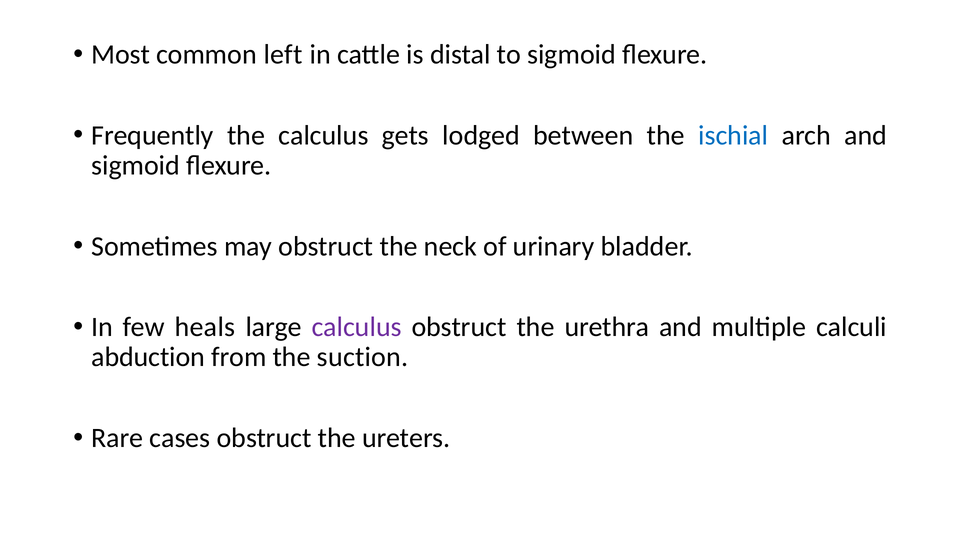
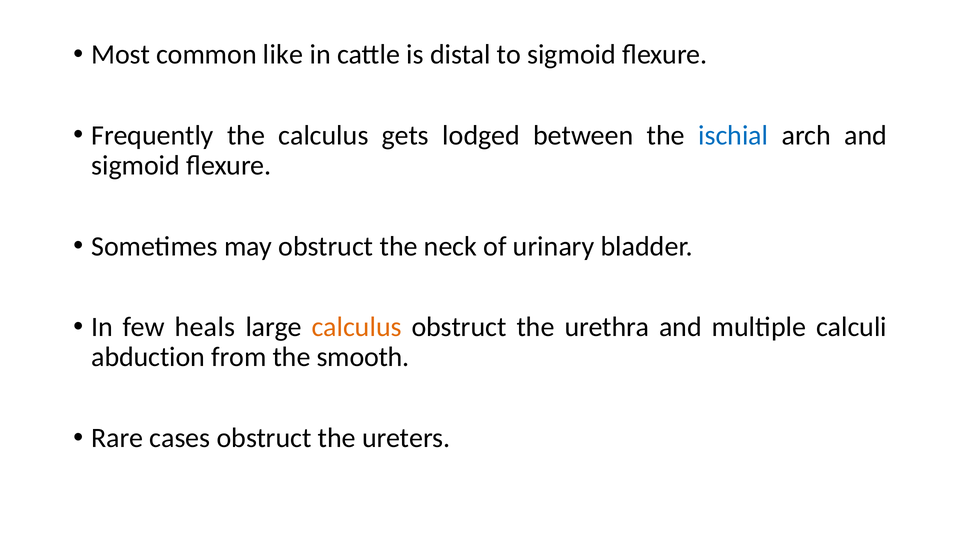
left: left -> like
calculus at (357, 327) colour: purple -> orange
suction: suction -> smooth
